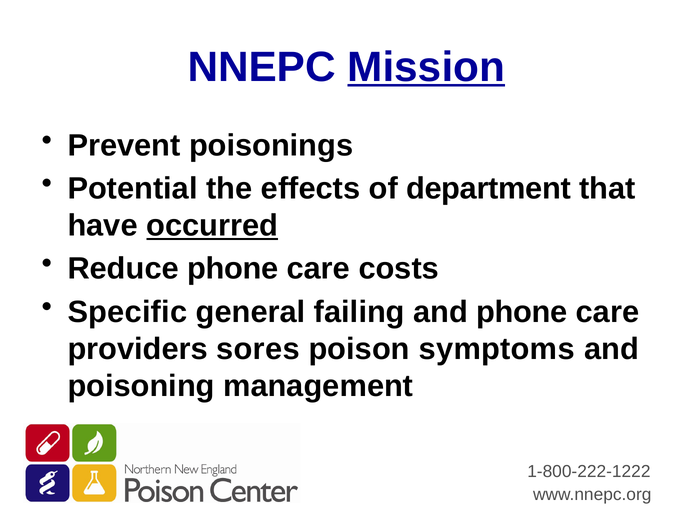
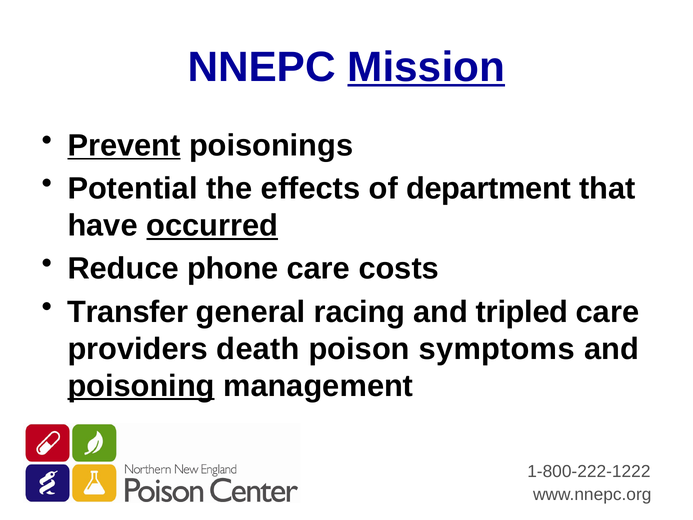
Prevent underline: none -> present
Specific: Specific -> Transfer
failing: failing -> racing
and phone: phone -> tripled
sores: sores -> death
poisoning underline: none -> present
